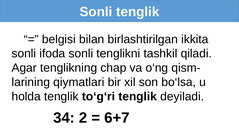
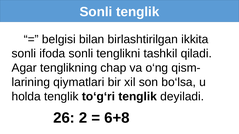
34: 34 -> 26
6+7: 6+7 -> 6+8
